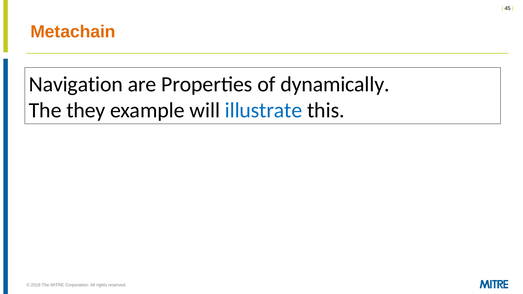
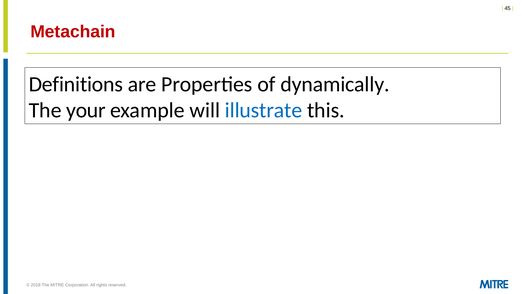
Metachain colour: orange -> red
Navigation: Navigation -> Definitions
they: they -> your
